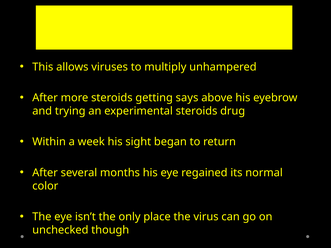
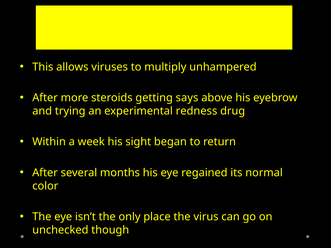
experimental steroids: steroids -> redness
